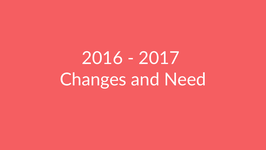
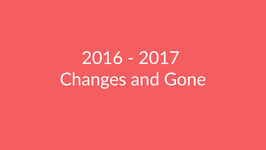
Need: Need -> Gone
